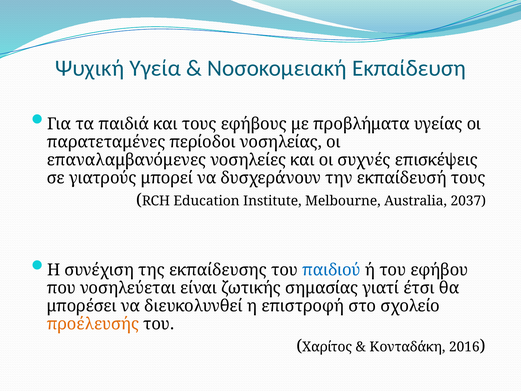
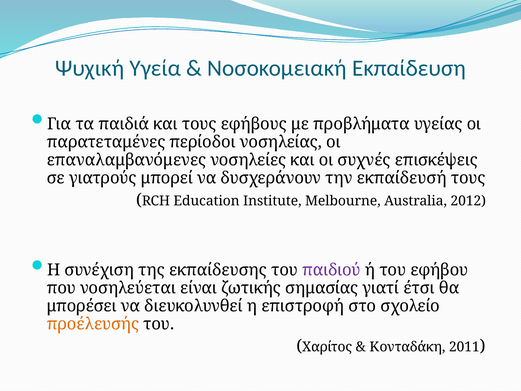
2037: 2037 -> 2012
παιδιού colour: blue -> purple
2016: 2016 -> 2011
